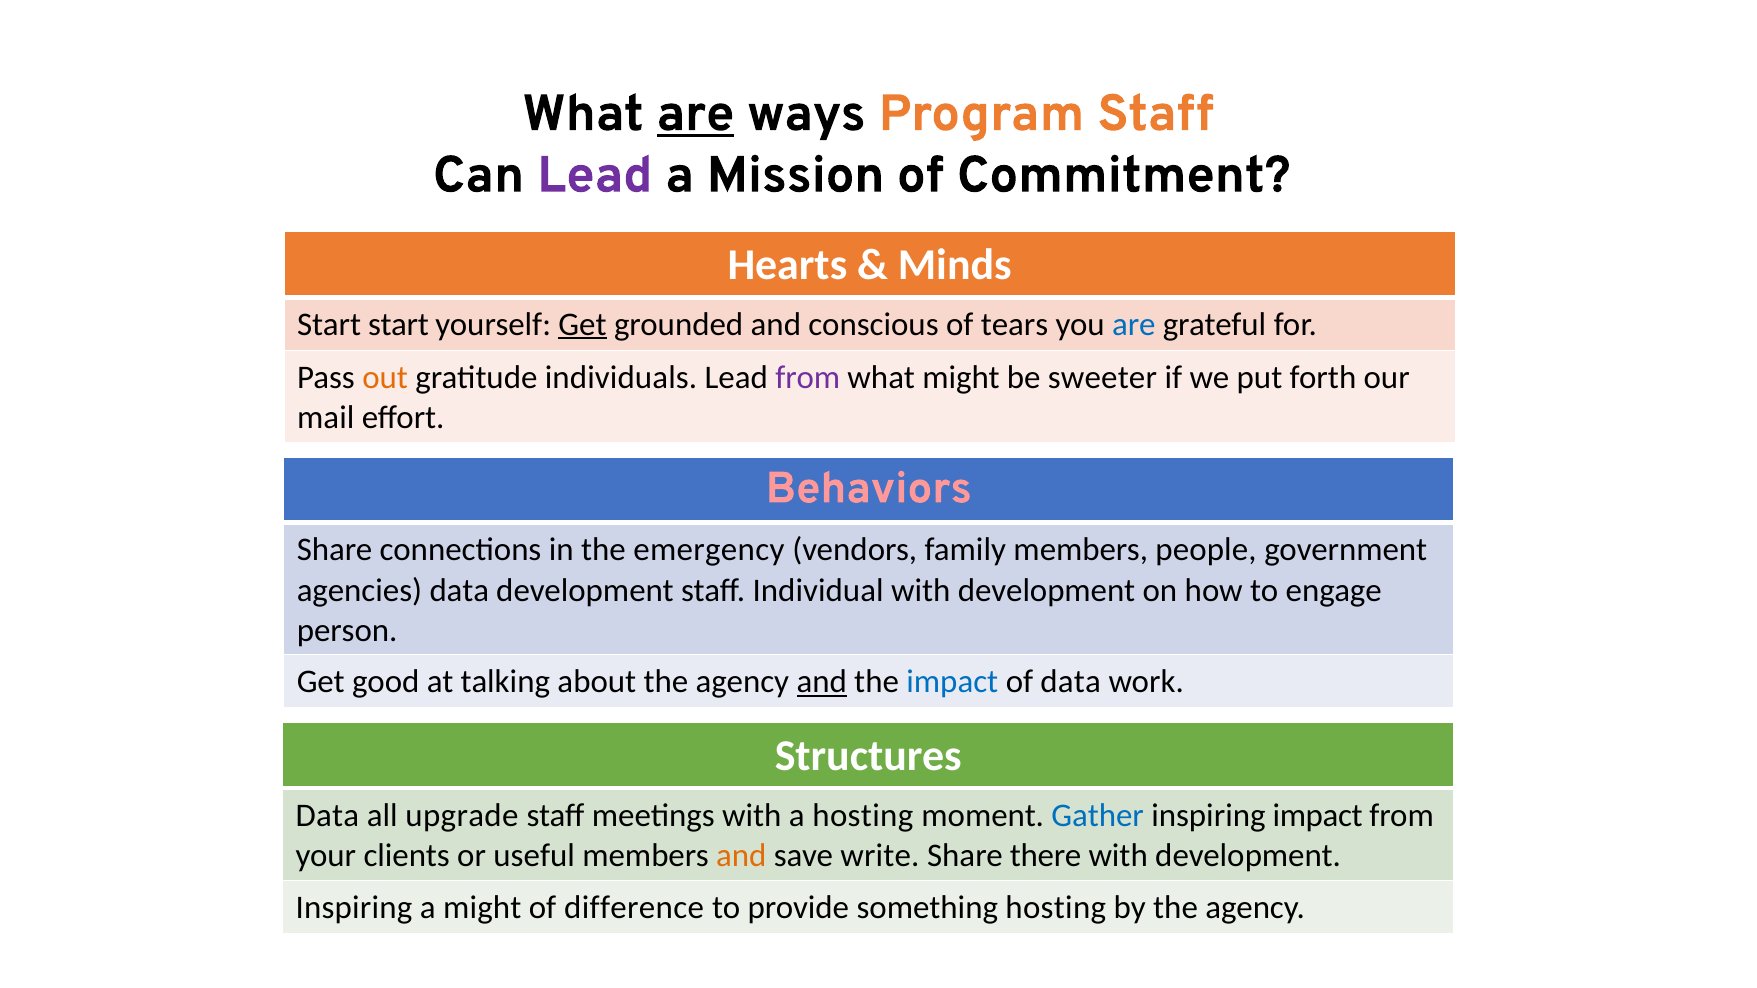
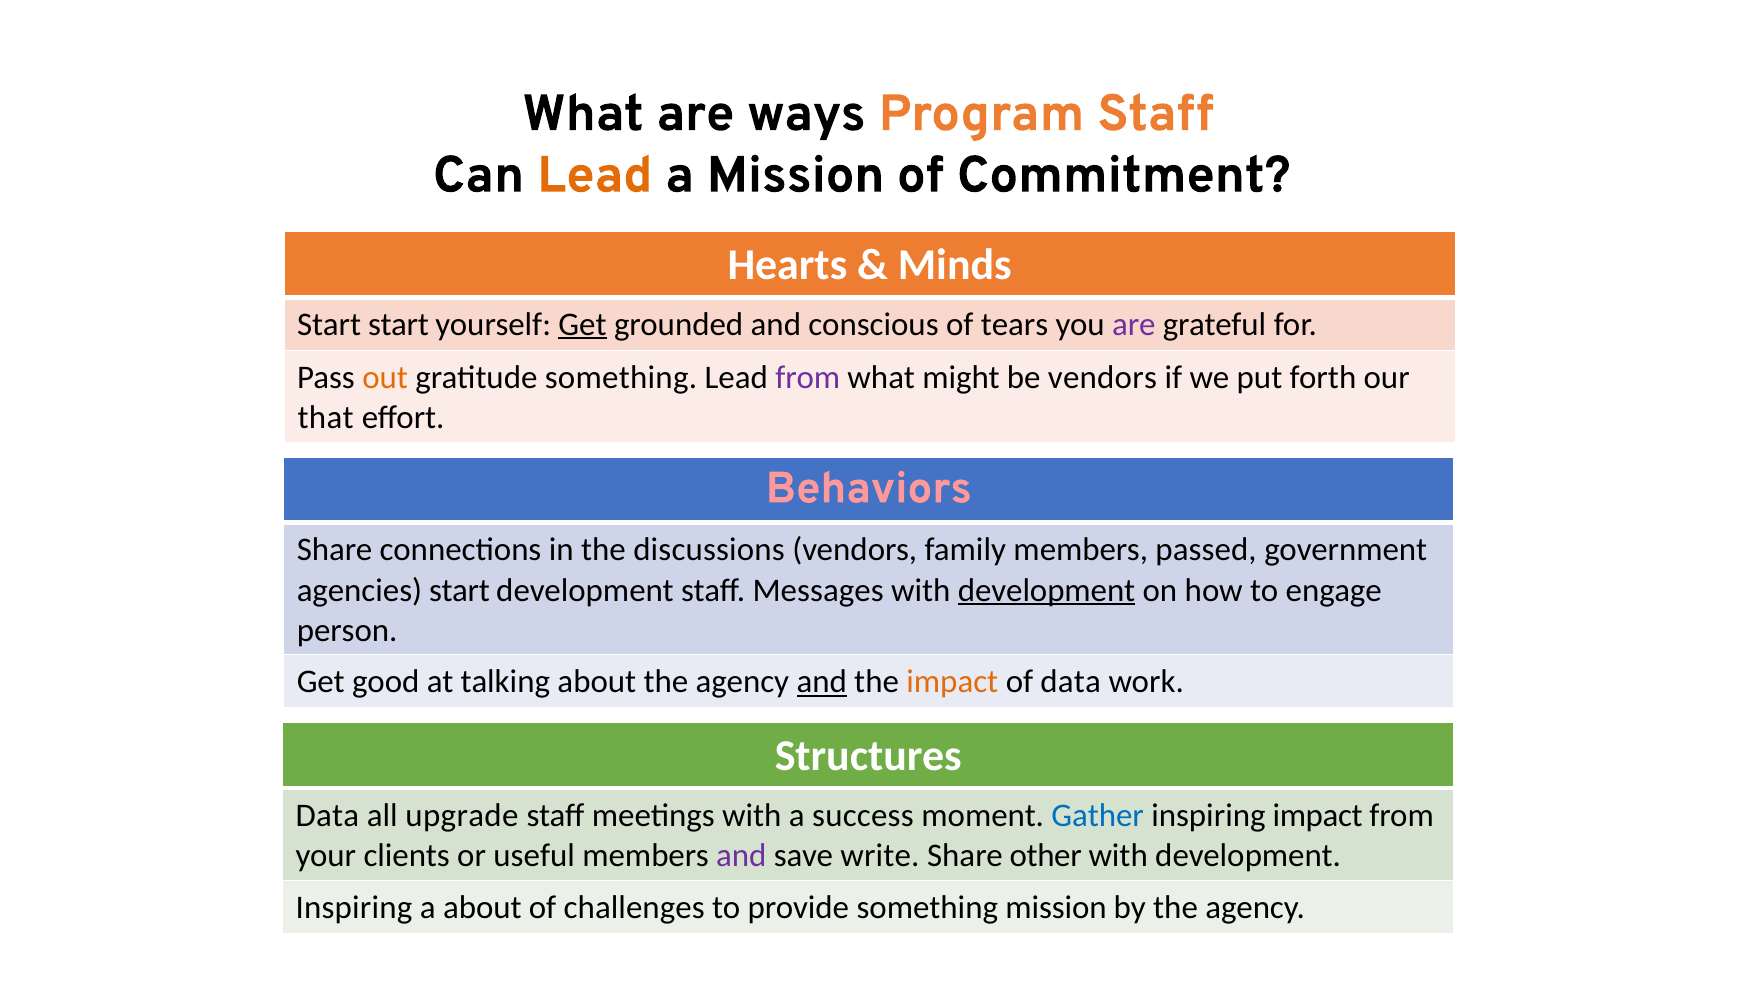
are at (696, 113) underline: present -> none
Lead at (595, 175) colour: purple -> orange
are at (1134, 324) colour: blue -> purple
gratitude individuals: individuals -> something
be sweeter: sweeter -> vendors
mail: mail -> that
emergency: emergency -> discussions
people: people -> passed
agencies data: data -> start
Individual: Individual -> Messages
development at (1047, 590) underline: none -> present
impact at (952, 682) colour: blue -> orange
a hosting: hosting -> success
and at (741, 856) colour: orange -> purple
there: there -> other
a might: might -> about
difference: difference -> challenges
something hosting: hosting -> mission
